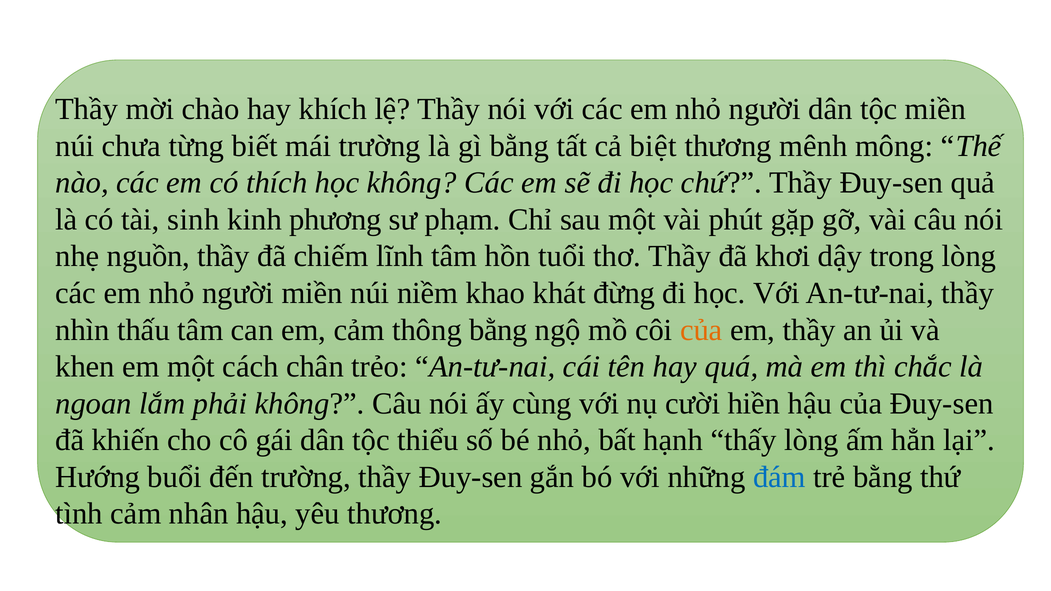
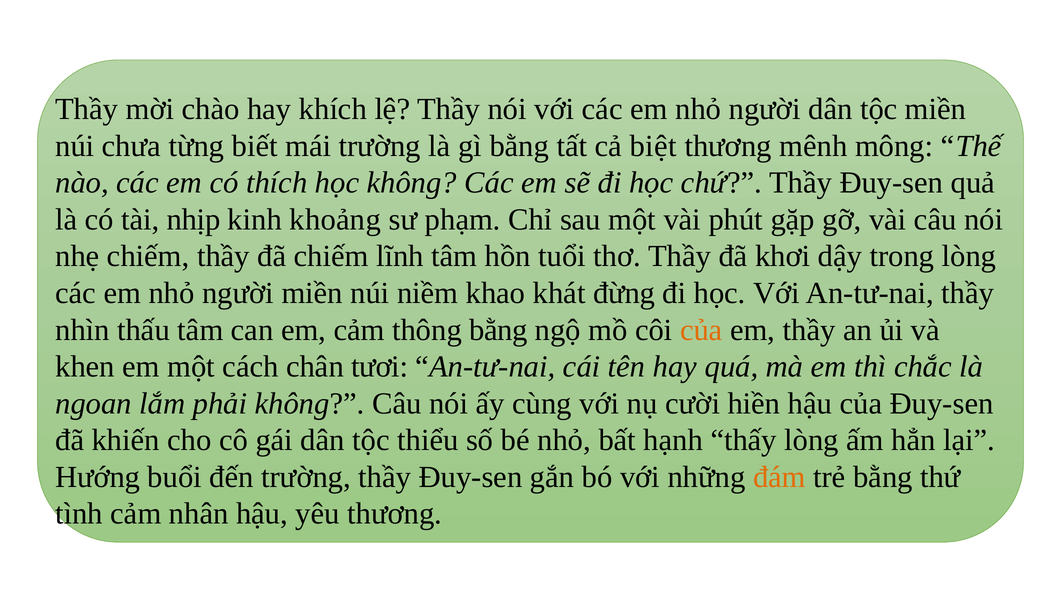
sinh: sinh -> nhịp
phương: phương -> khoảng
nhẹ nguồn: nguồn -> chiếm
trẻo: trẻo -> tươi
đám colour: blue -> orange
